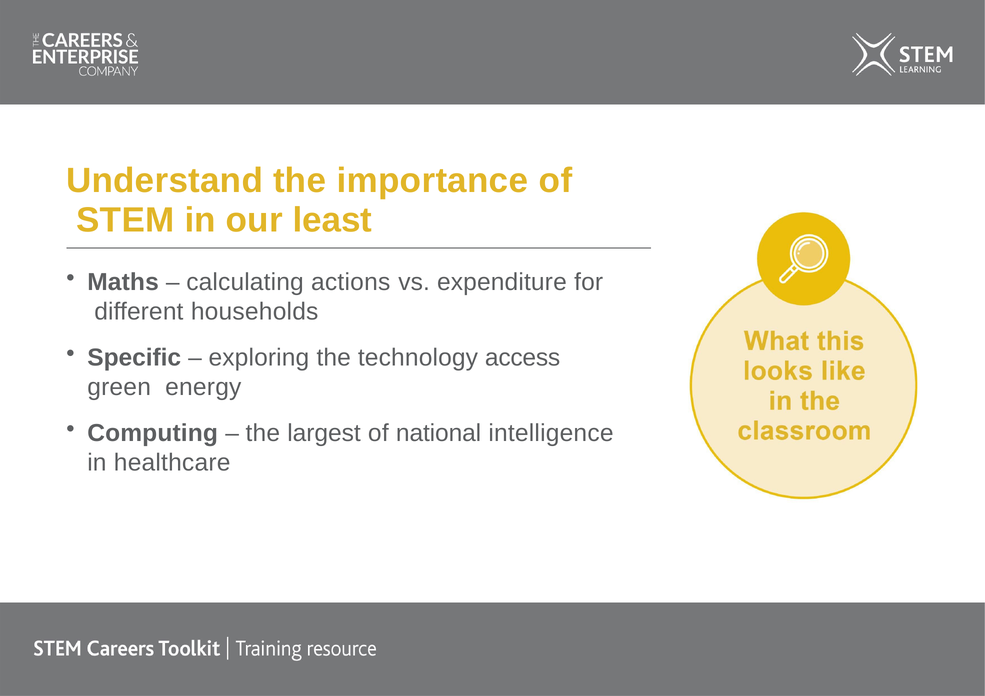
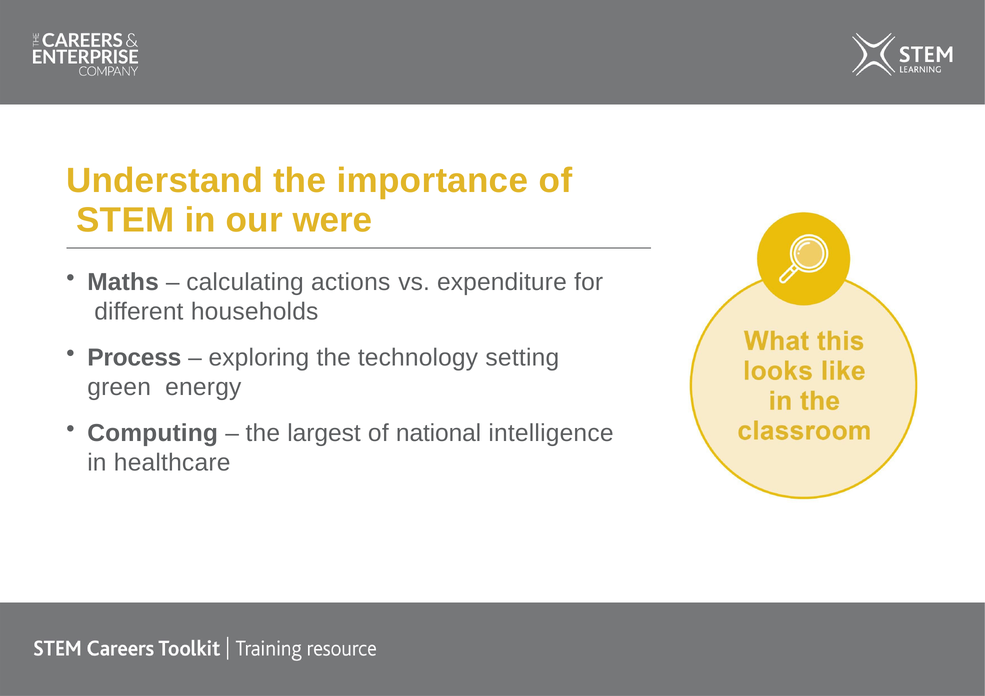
least: least -> were
Specific: Specific -> Process
access: access -> setting
